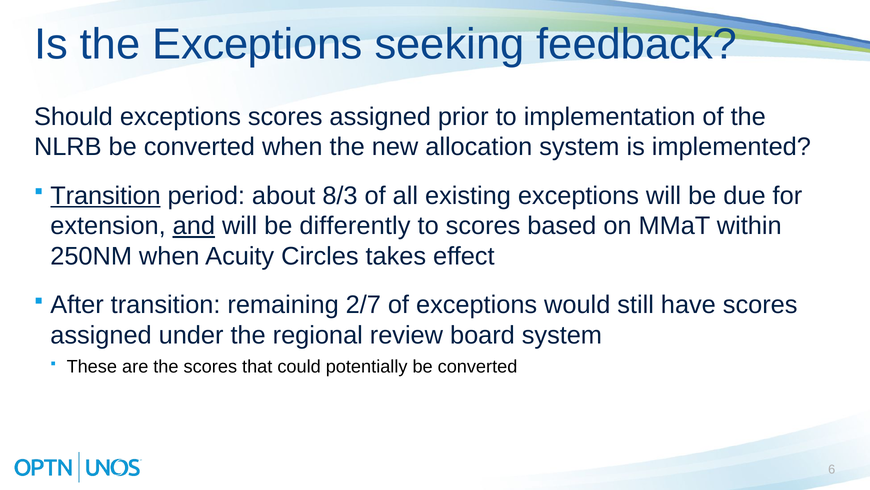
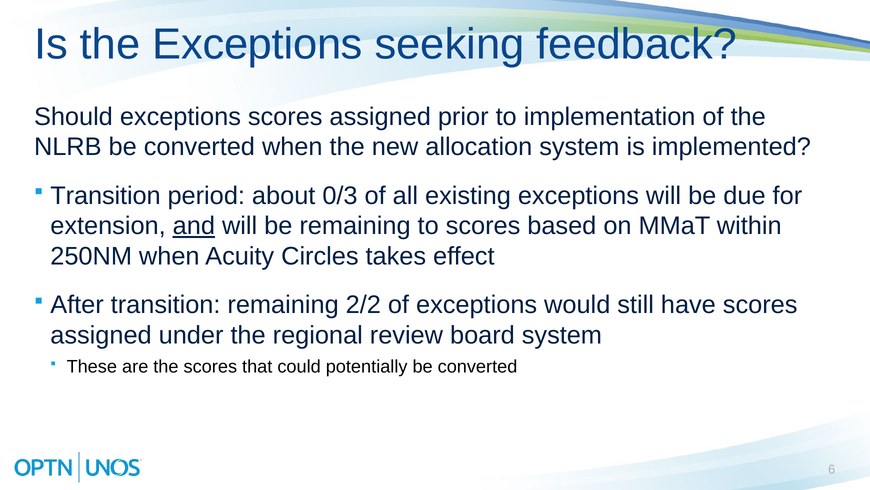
Transition at (105, 195) underline: present -> none
8/3: 8/3 -> 0/3
be differently: differently -> remaining
2/7: 2/7 -> 2/2
